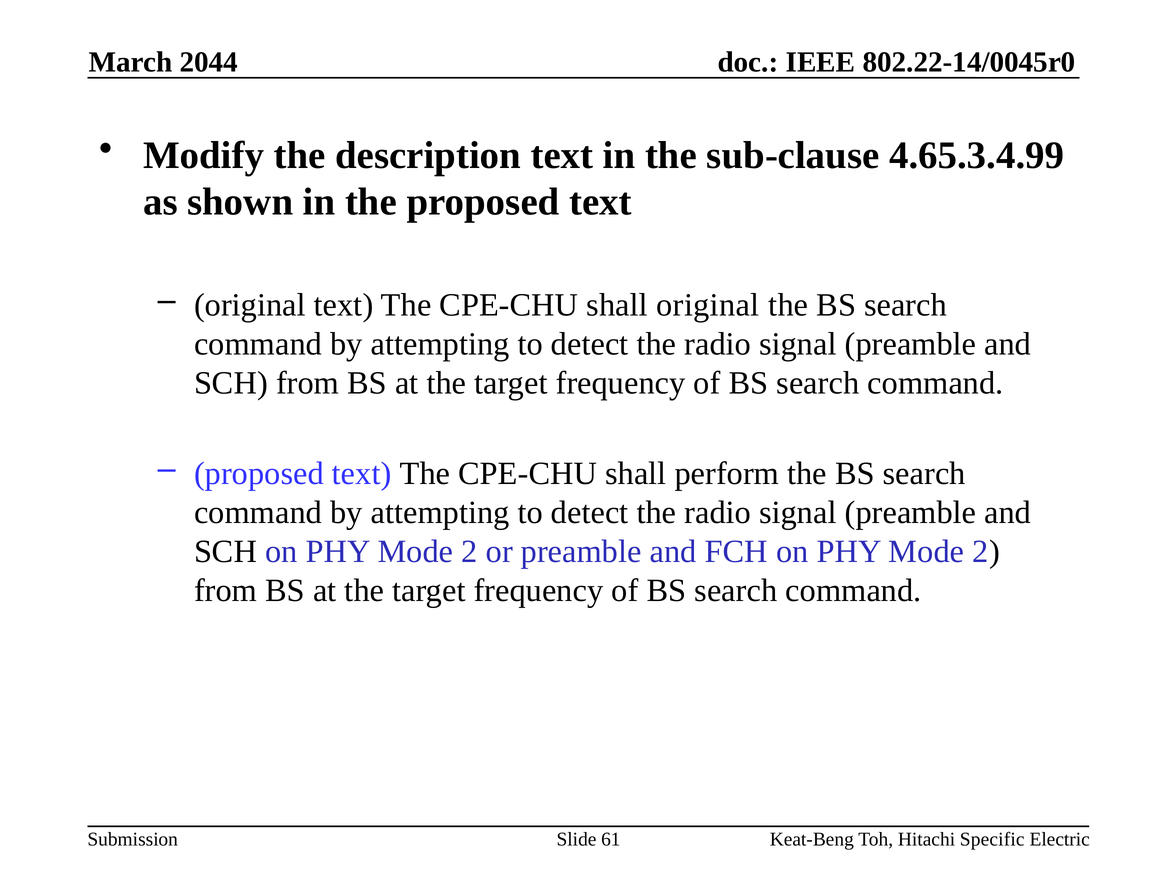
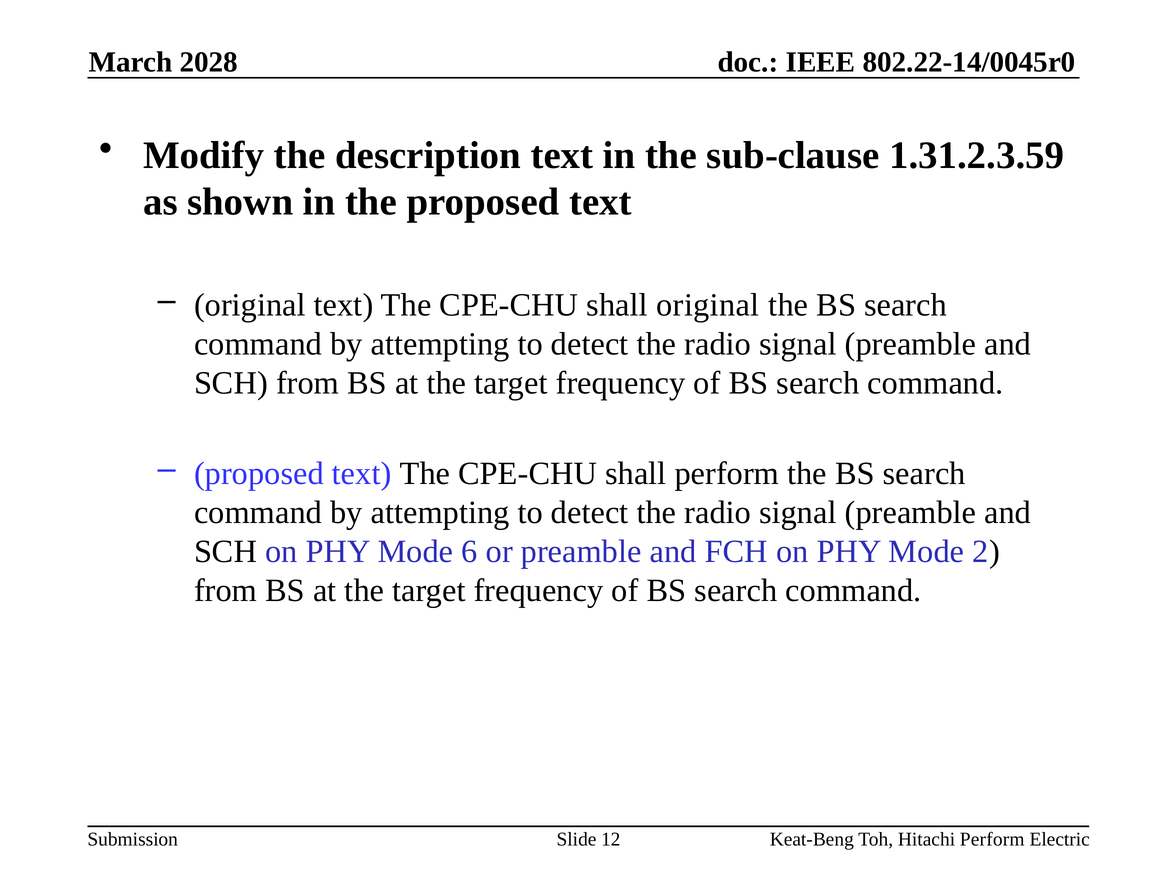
2044: 2044 -> 2028
4.65.3.4.99: 4.65.3.4.99 -> 1.31.2.3.59
2 at (470, 552): 2 -> 6
61: 61 -> 12
Hitachi Specific: Specific -> Perform
